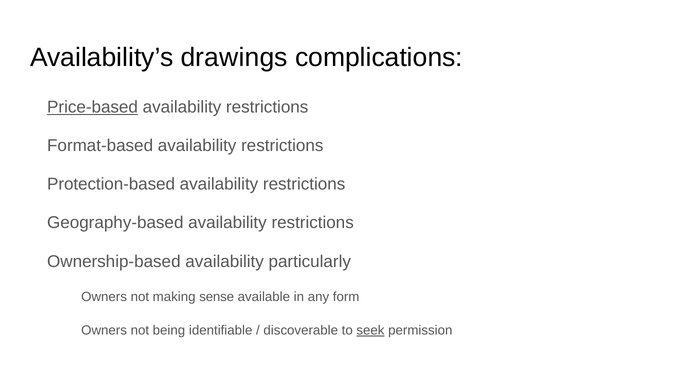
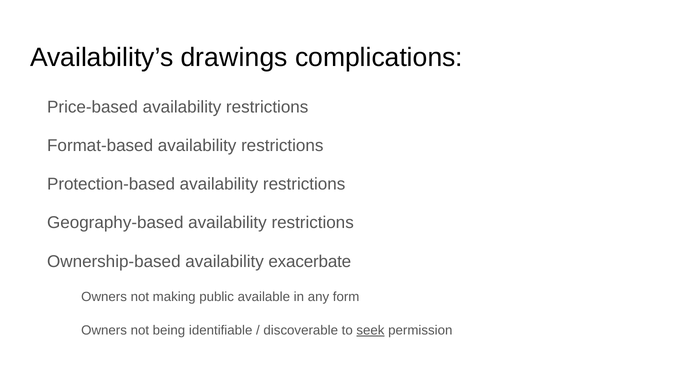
Price-based underline: present -> none
particularly: particularly -> exacerbate
sense: sense -> public
